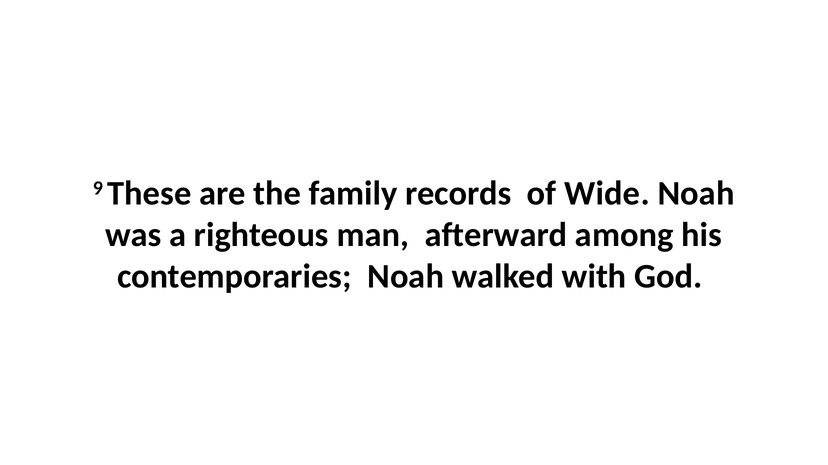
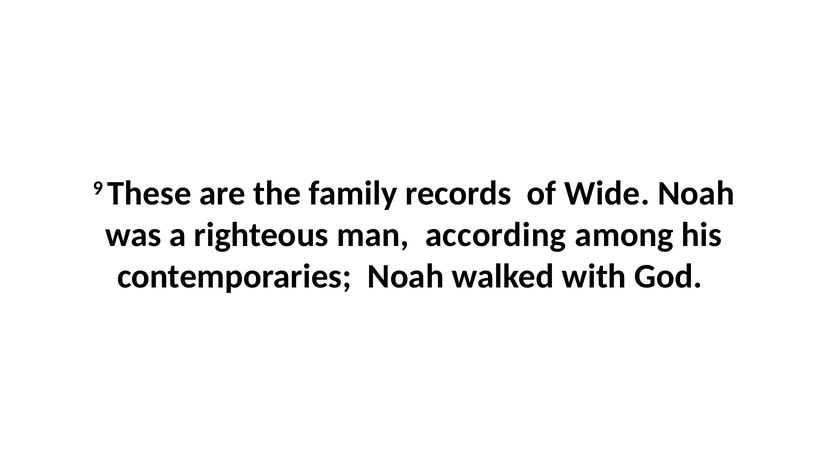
afterward: afterward -> according
